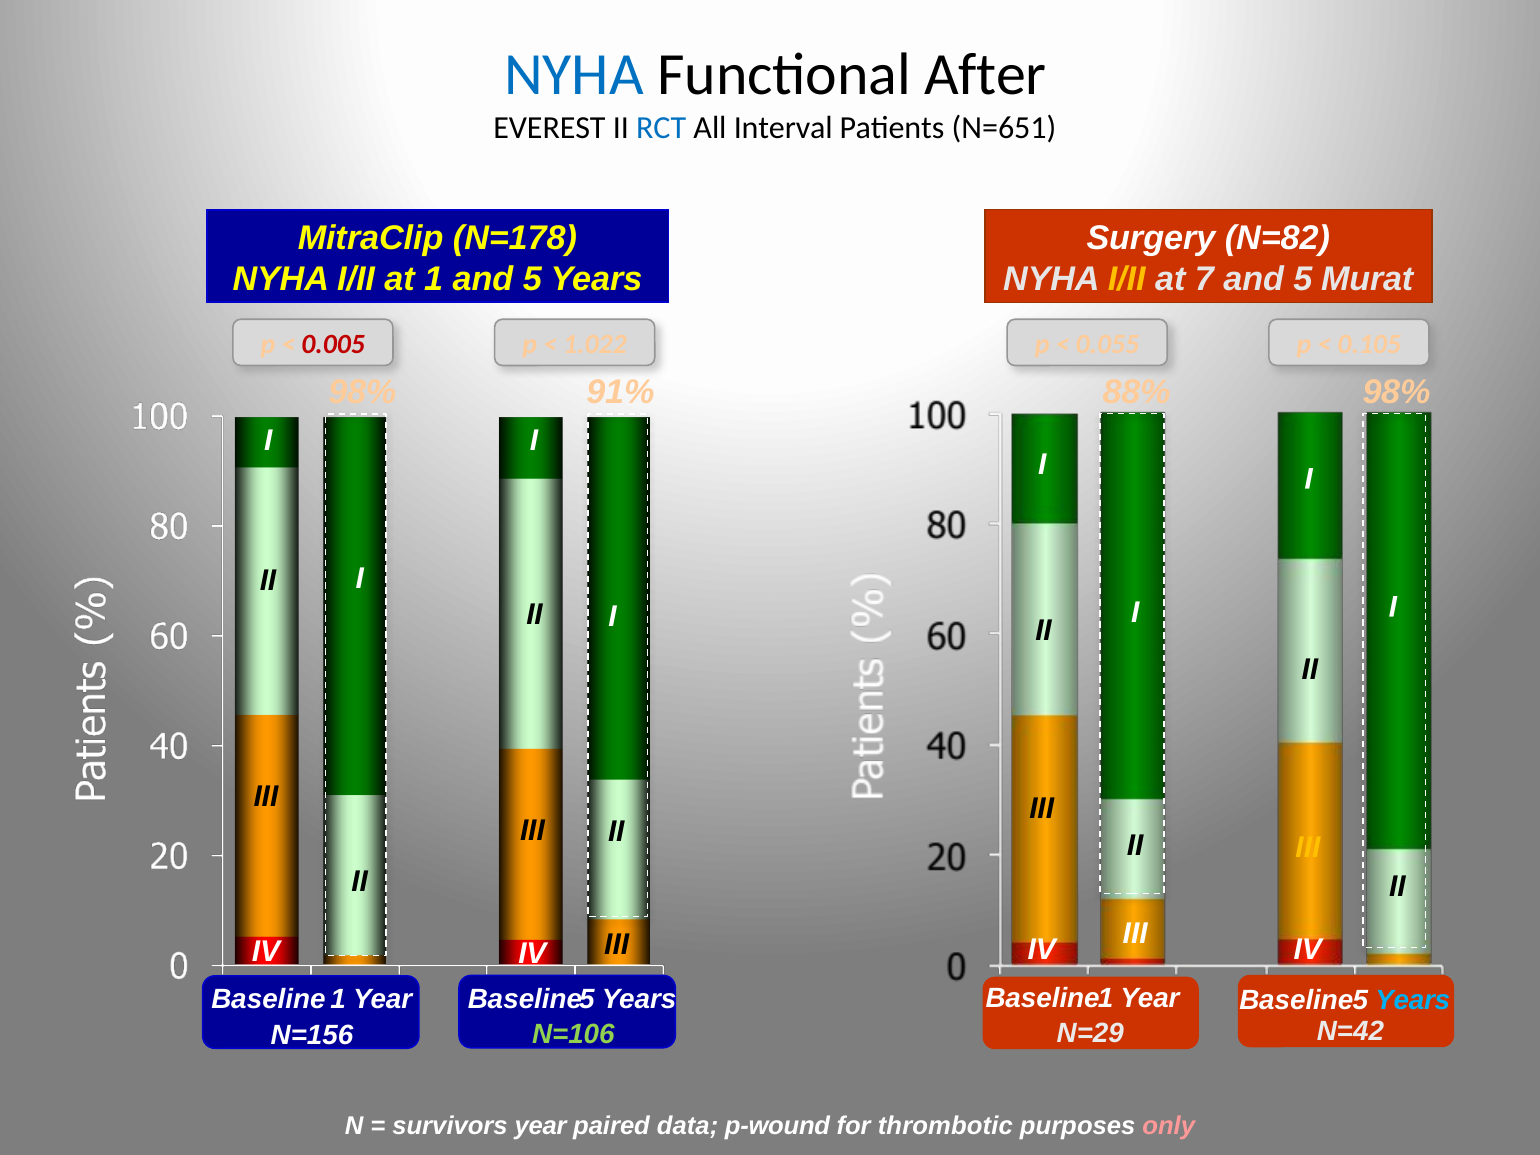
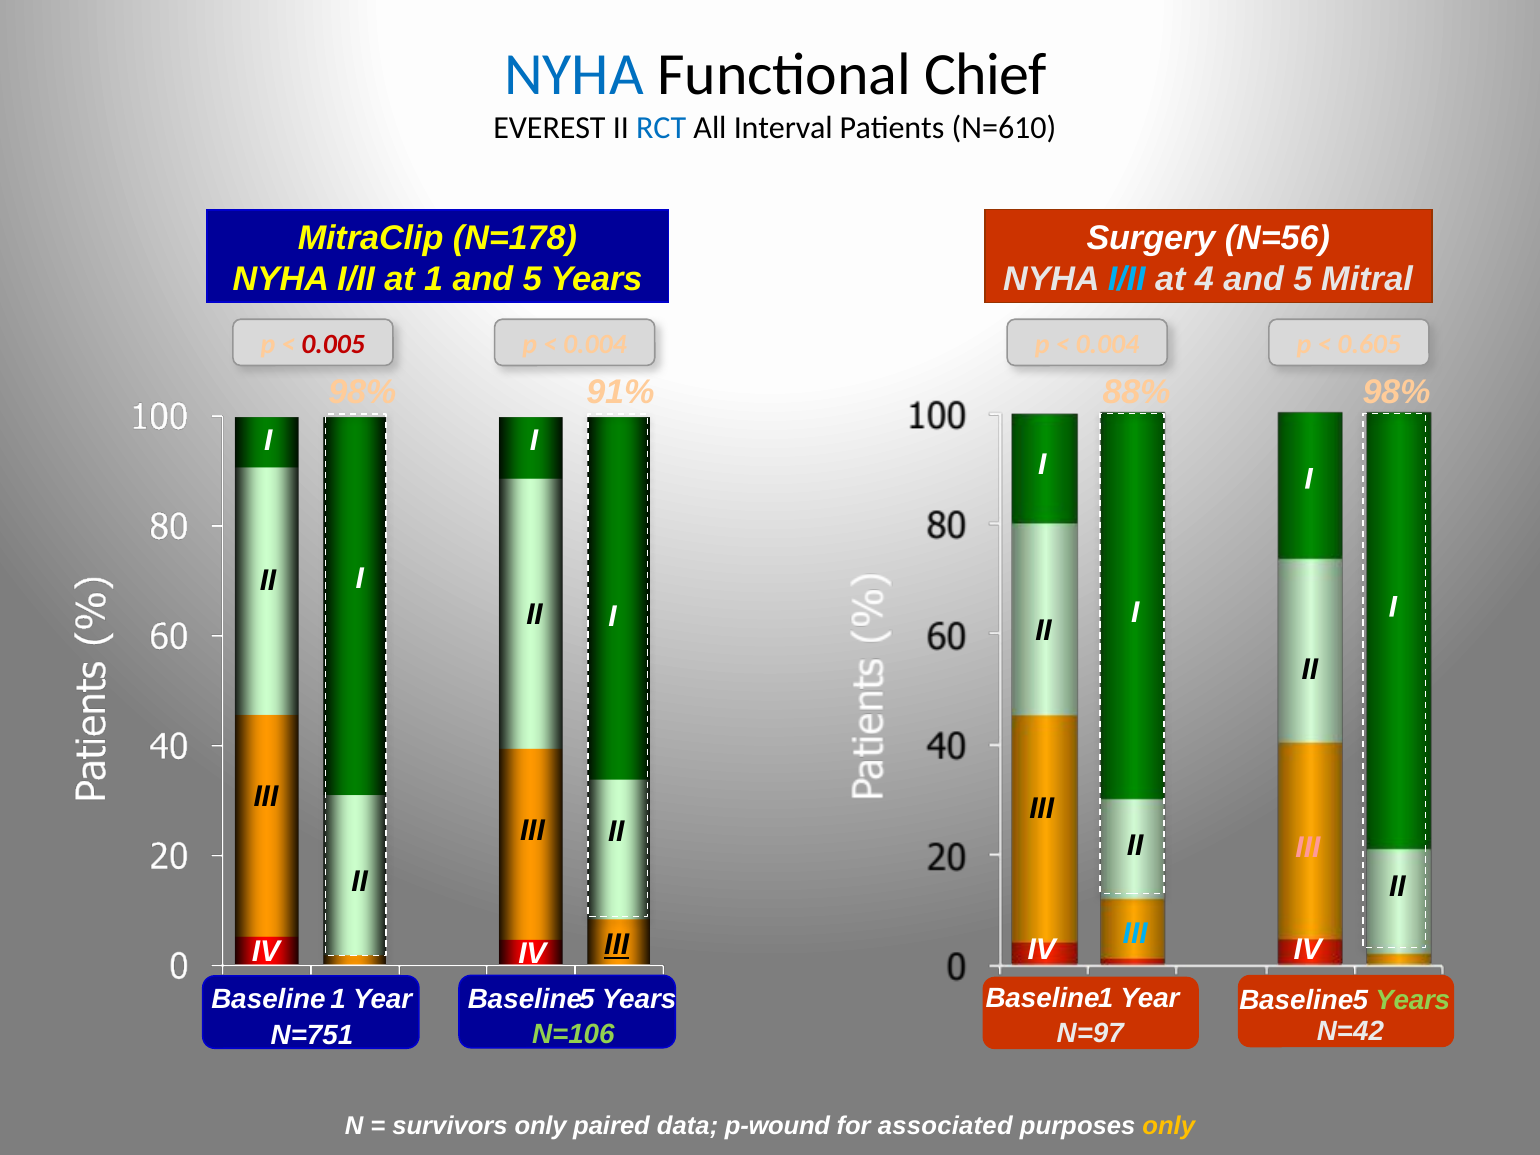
After: After -> Chief
N=651: N=651 -> N=610
N=82: N=82 -> N=56
I/II at (1127, 279) colour: yellow -> light blue
7: 7 -> 4
Murat: Murat -> Mitral
1.022 at (595, 344): 1.022 -> 0.004
0.055 at (1107, 344): 0.055 -> 0.004
0.105: 0.105 -> 0.605
III at (1308, 847) colour: yellow -> pink
III at (1135, 933) colour: white -> light blue
III at (617, 945) underline: none -> present
Years at (1413, 1000) colour: light blue -> light green
N=29: N=29 -> N=97
N=156: N=156 -> N=751
survivors year: year -> only
thrombotic: thrombotic -> associated
only at (1169, 1126) colour: pink -> yellow
